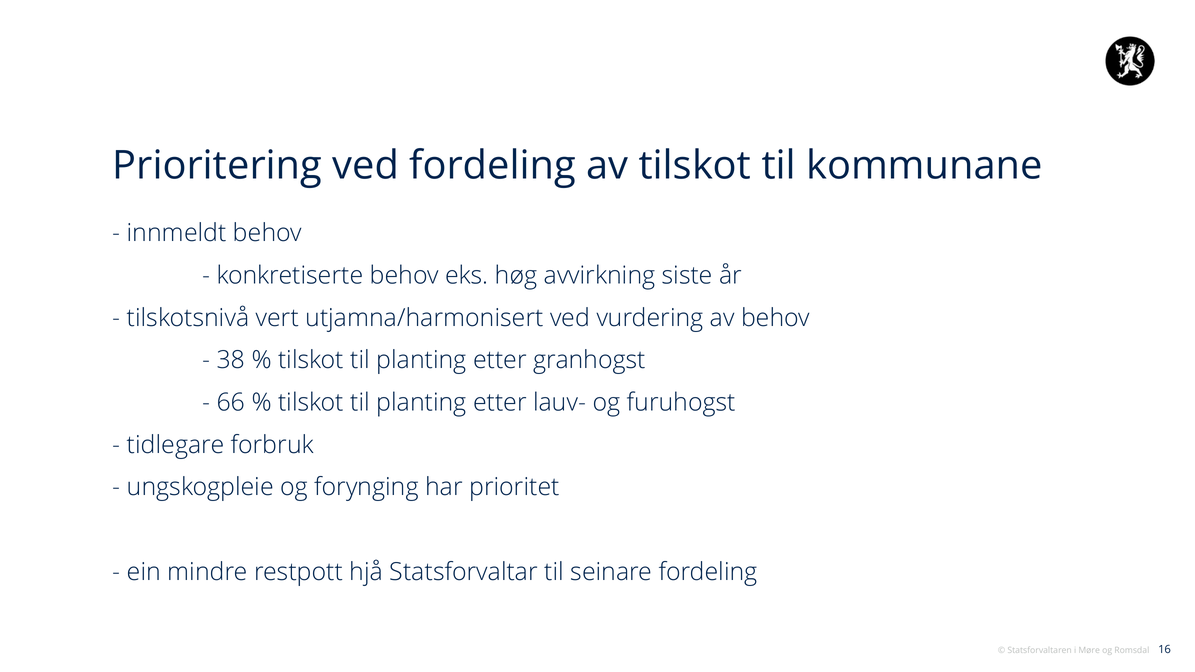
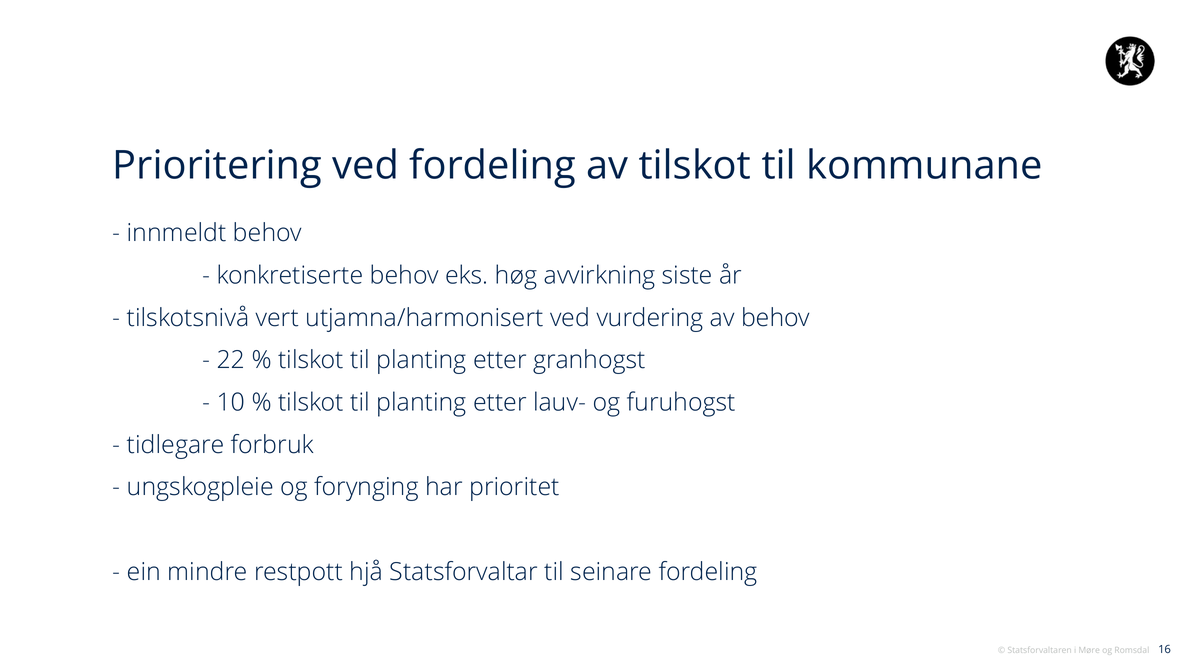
38: 38 -> 22
66: 66 -> 10
